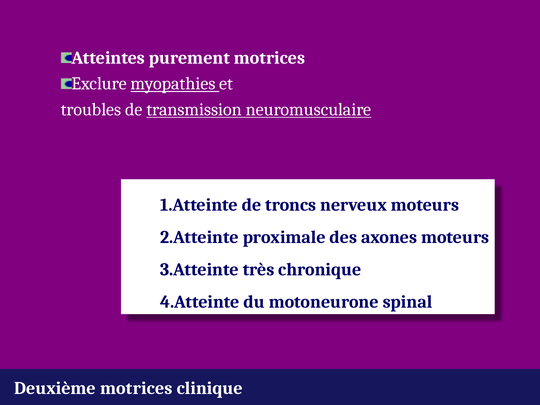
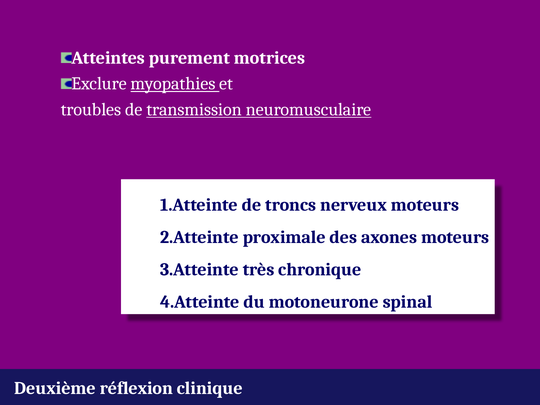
Deuxième motrices: motrices -> réflexion
